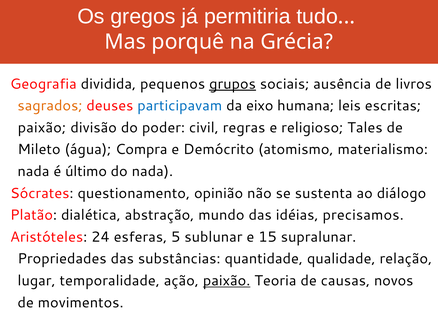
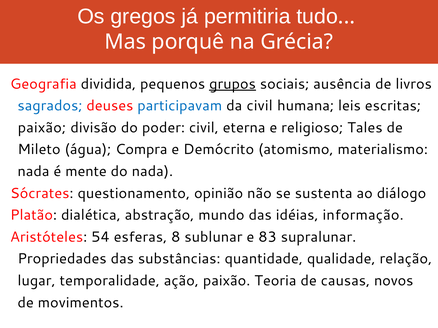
sagrados colour: orange -> blue
da eixo: eixo -> civil
regras: regras -> eterna
último: último -> mente
precisamos: precisamos -> informação
24: 24 -> 54
5: 5 -> 8
15: 15 -> 83
paixão at (227, 281) underline: present -> none
